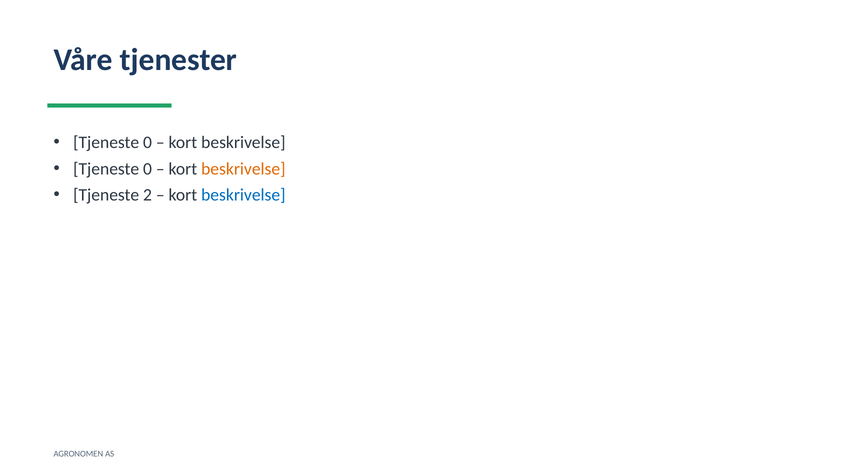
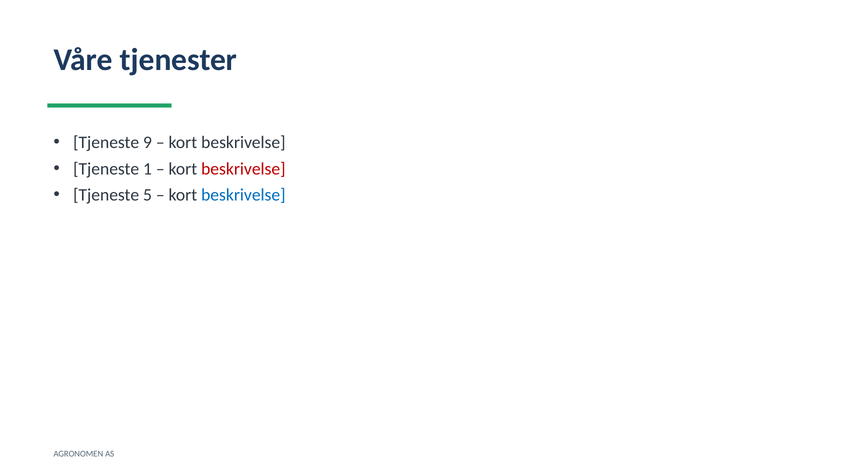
0 at (147, 142): 0 -> 9
0 at (147, 169): 0 -> 1
beskrivelse at (243, 169) colour: orange -> red
2: 2 -> 5
